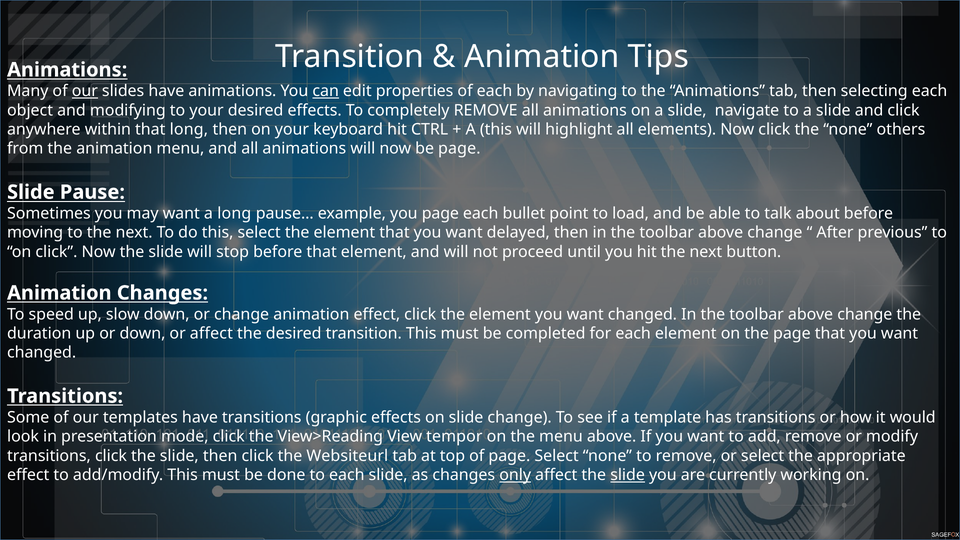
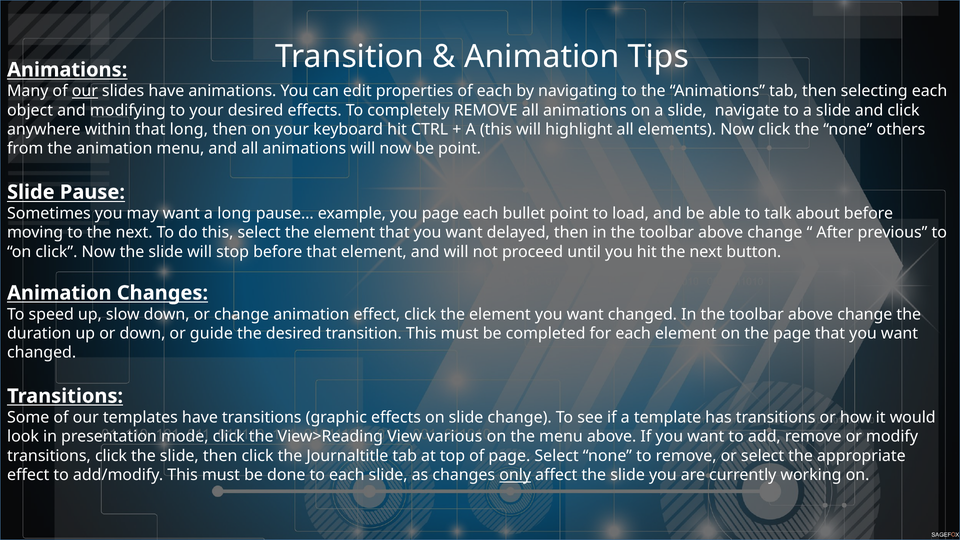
can underline: present -> none
be page: page -> point
or affect: affect -> guide
tempor: tempor -> various
Websiteurl: Websiteurl -> Journaltitle
slide at (628, 475) underline: present -> none
